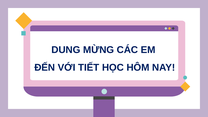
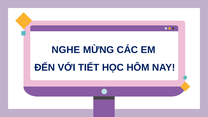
DUNG: DUNG -> NGHE
